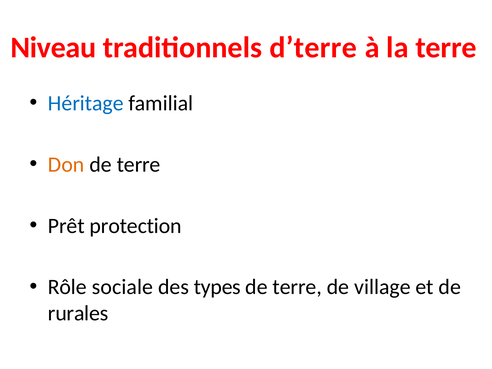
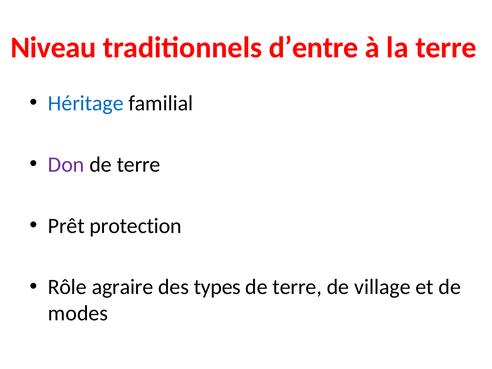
d’terre: d’terre -> d’entre
Don colour: orange -> purple
sociale: sociale -> agraire
rurales: rurales -> modes
